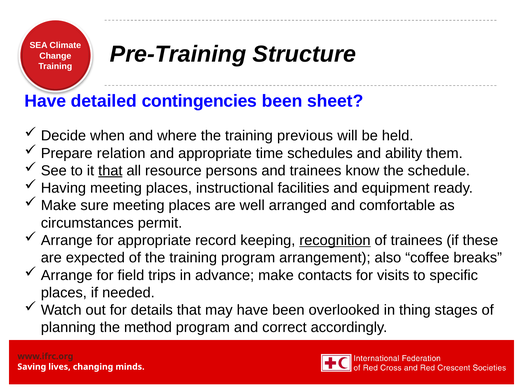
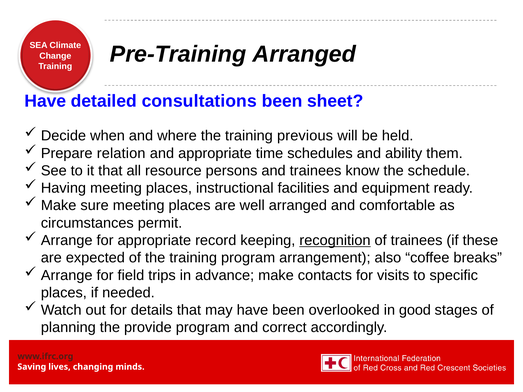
Pre-Training Structure: Structure -> Arranged
contingencies: contingencies -> consultations
that at (110, 171) underline: present -> none
thing: thing -> good
method: method -> provide
